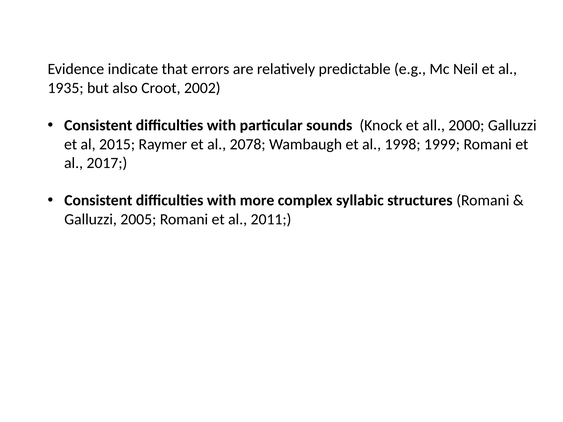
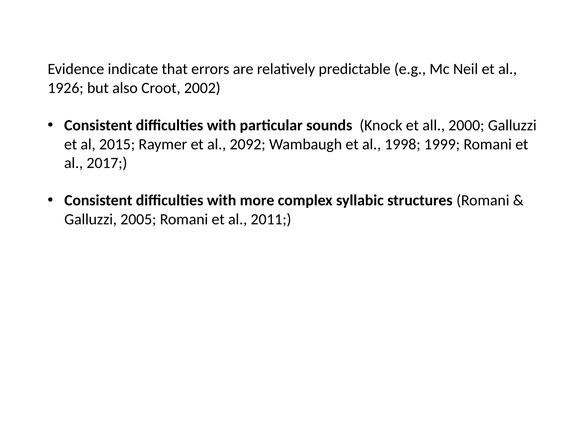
1935: 1935 -> 1926
2078: 2078 -> 2092
